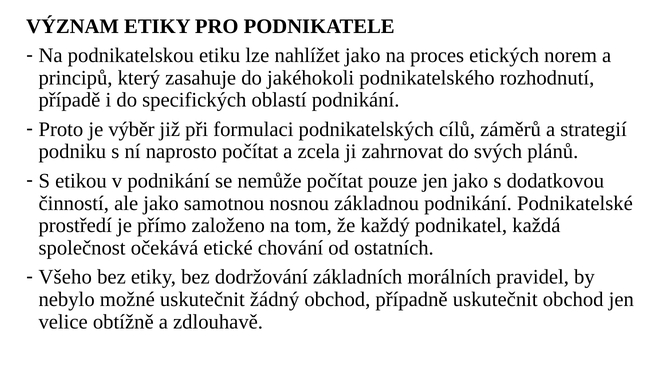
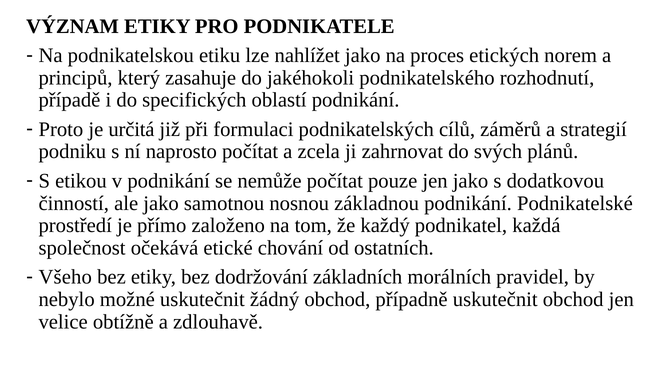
výběr: výběr -> určitá
